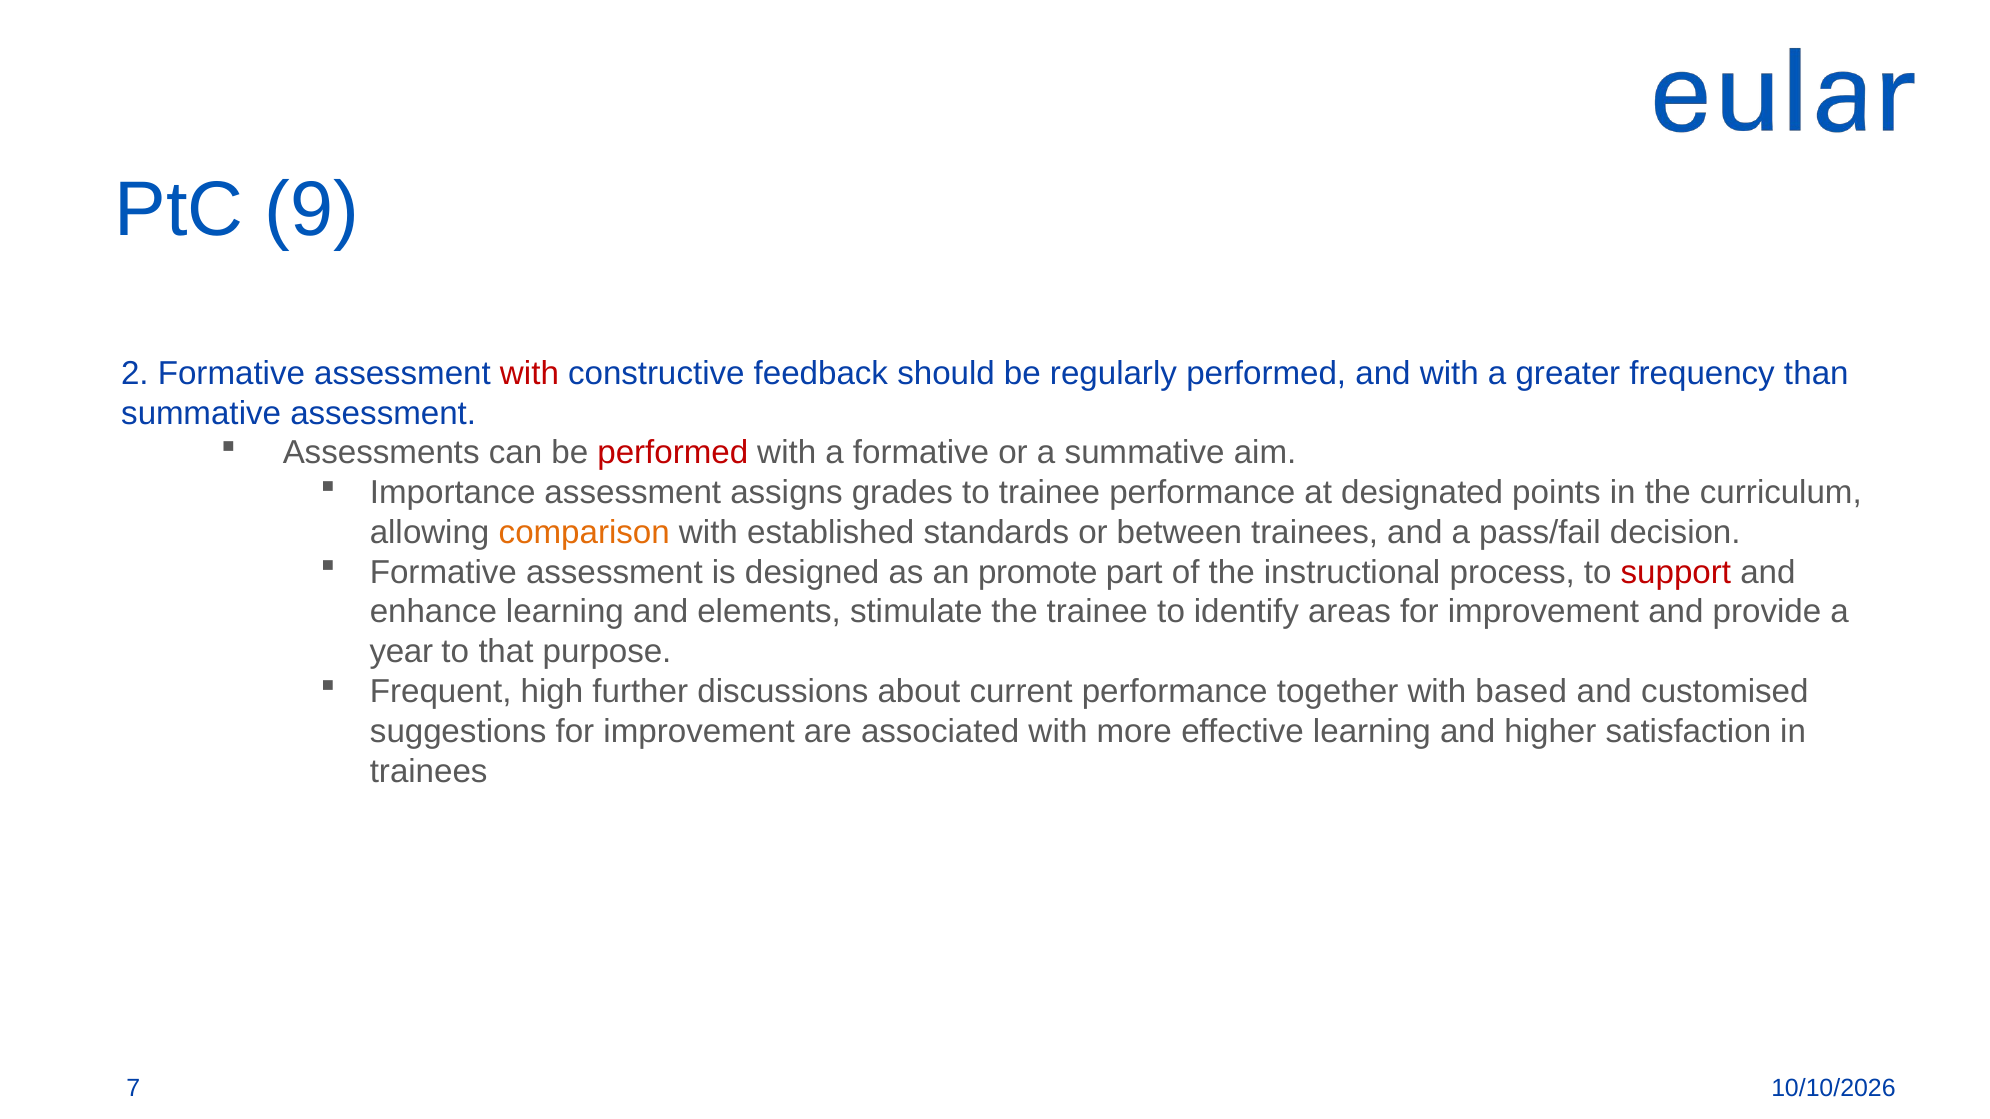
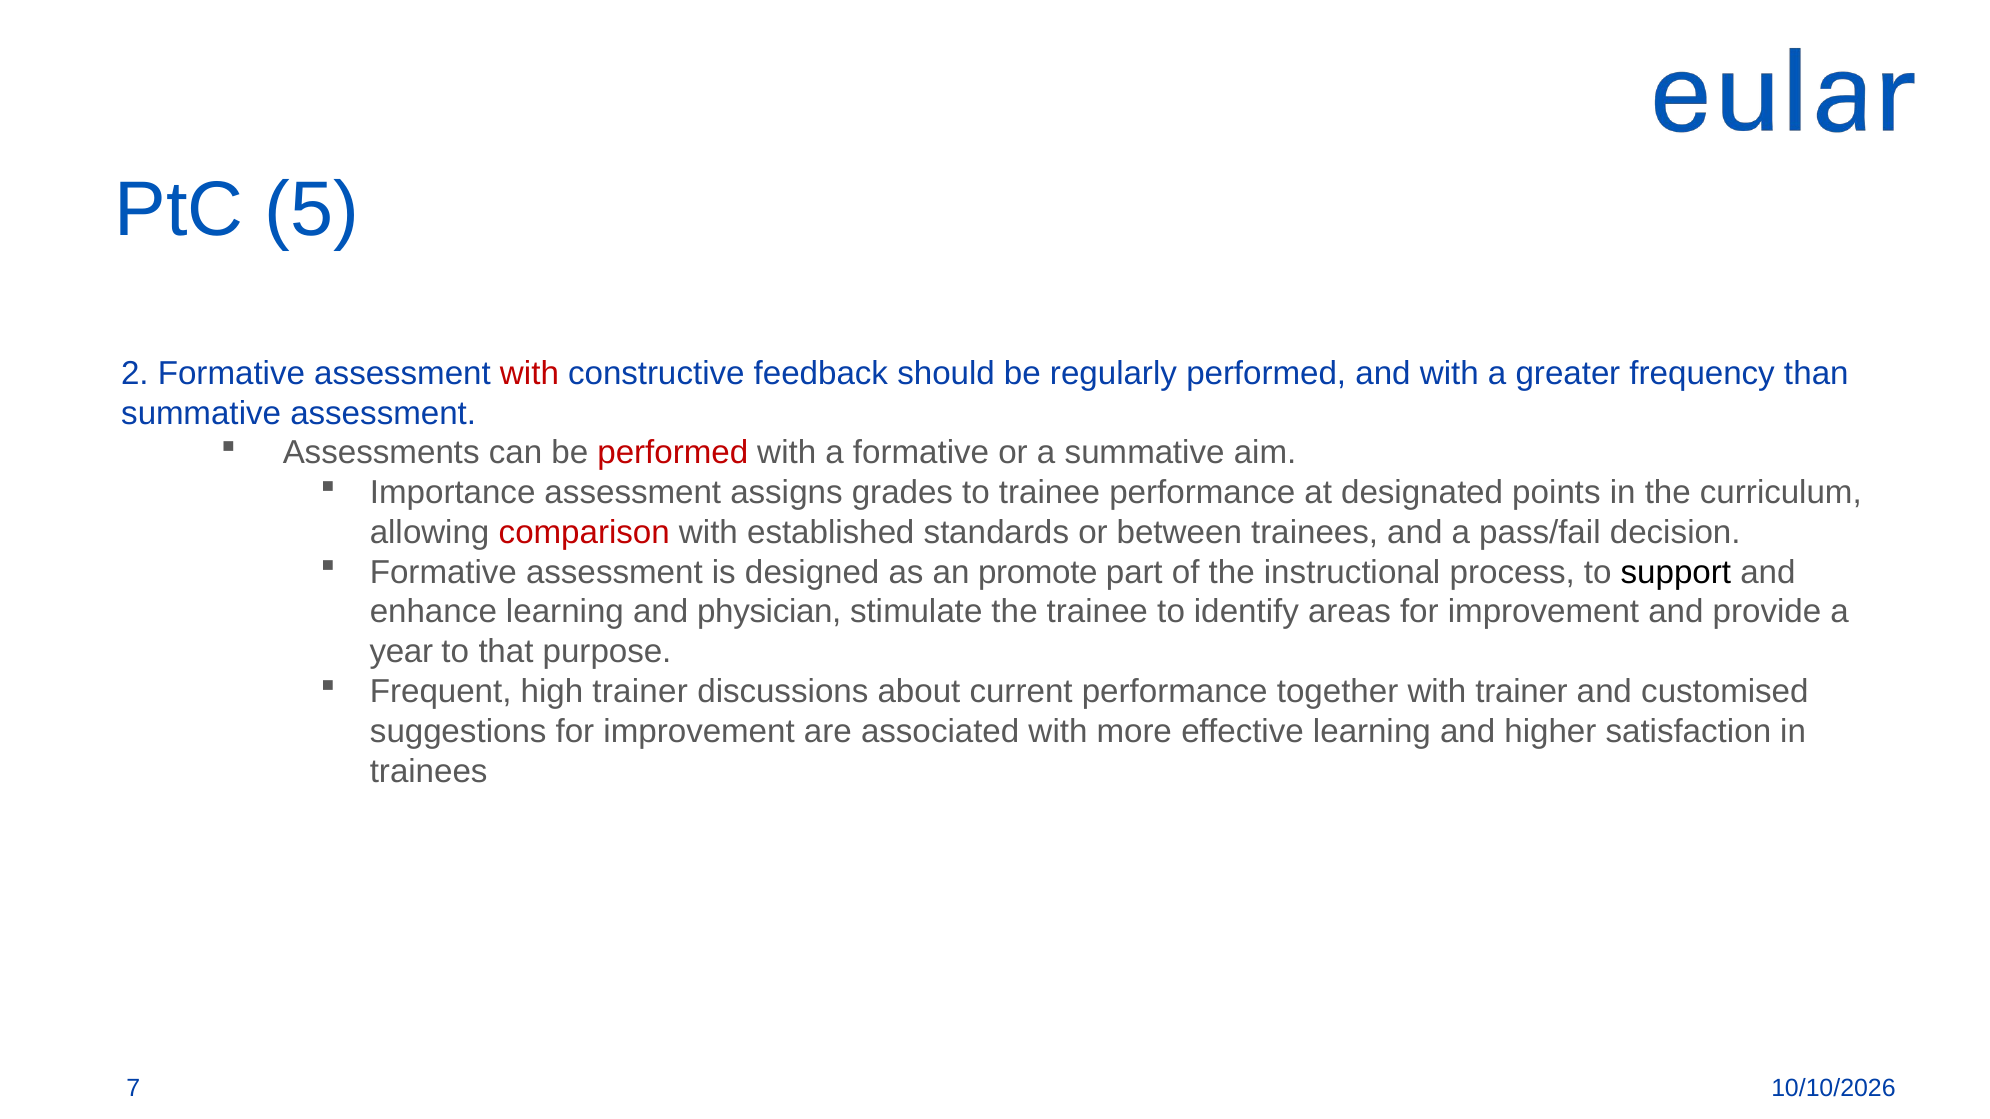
9: 9 -> 5
comparison colour: orange -> red
support colour: red -> black
elements: elements -> physician
high further: further -> trainer
with based: based -> trainer
